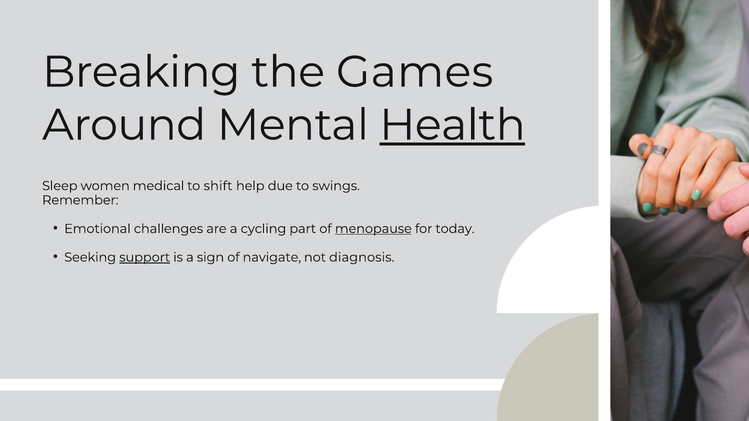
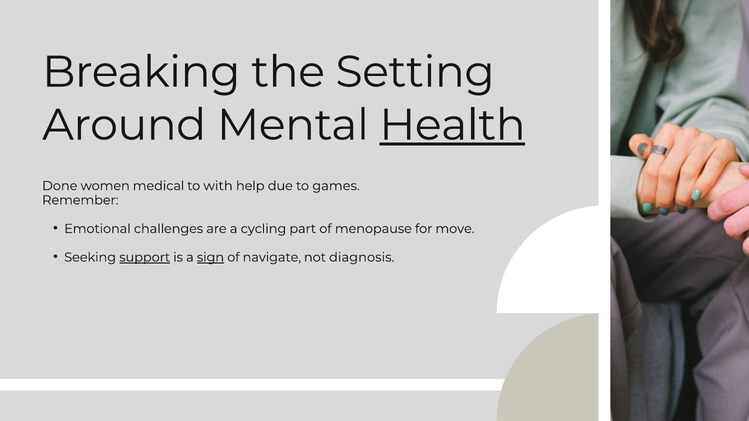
Games: Games -> Setting
Sleep: Sleep -> Done
shift: shift -> with
swings: swings -> games
menopause underline: present -> none
today: today -> move
sign underline: none -> present
